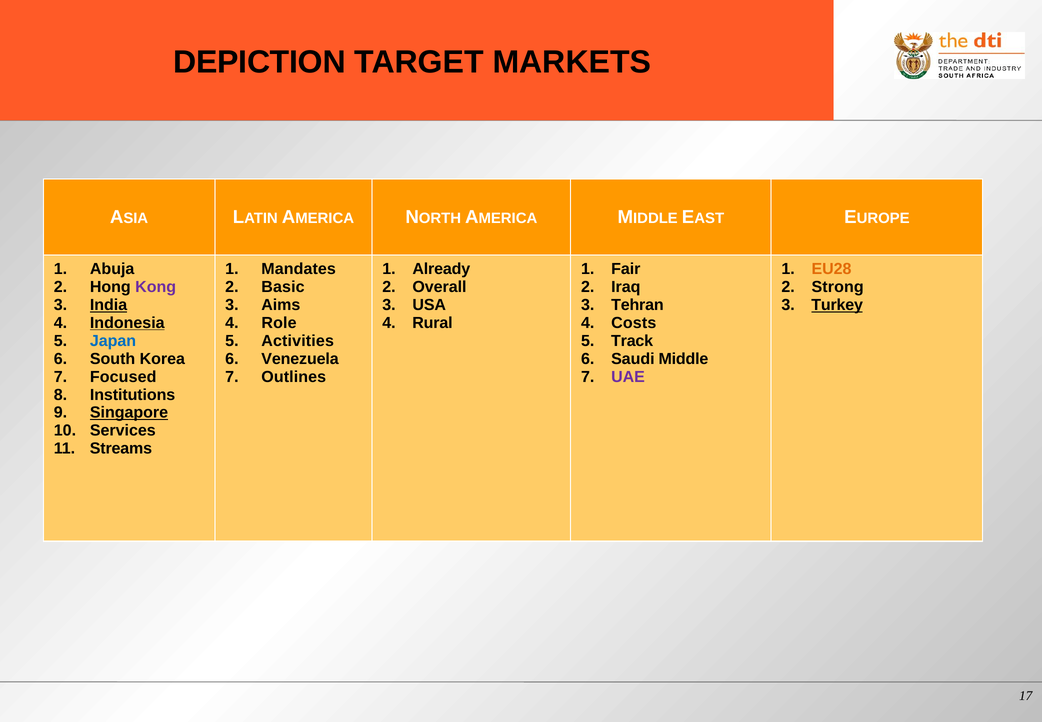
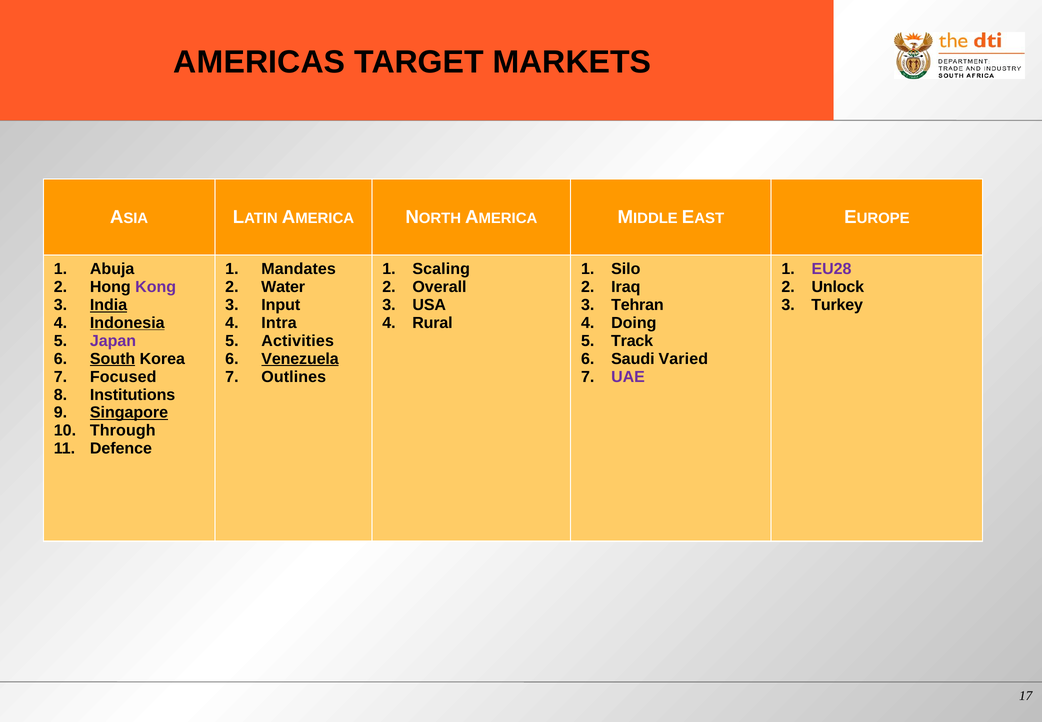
DEPICTION: DEPICTION -> AMERICAS
Already: Already -> Scaling
Fair: Fair -> Silo
EU28 colour: orange -> purple
Basic: Basic -> Water
Strong: Strong -> Unlock
Aims: Aims -> Input
Turkey underline: present -> none
Role: Role -> Intra
Costs: Costs -> Doing
Japan colour: blue -> purple
South underline: none -> present
Venezuela underline: none -> present
Middle: Middle -> Varied
Services: Services -> Through
Streams: Streams -> Defence
